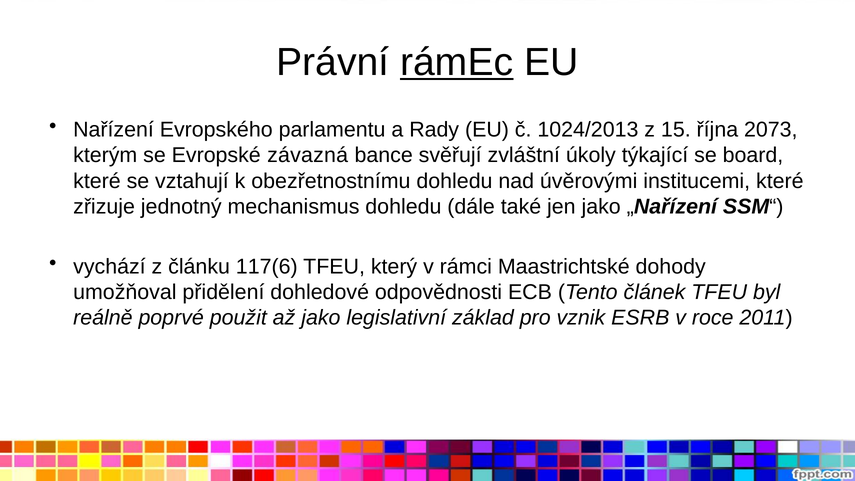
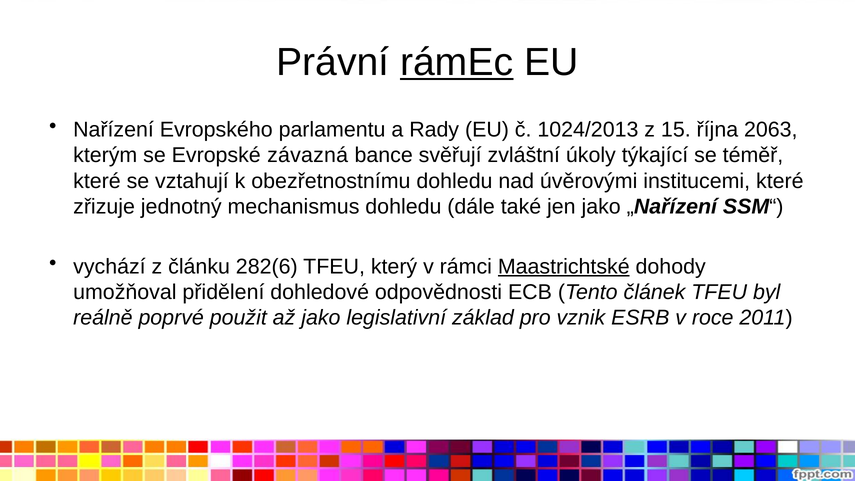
2073: 2073 -> 2063
board: board -> téměř
117(6: 117(6 -> 282(6
Maastrichtské underline: none -> present
